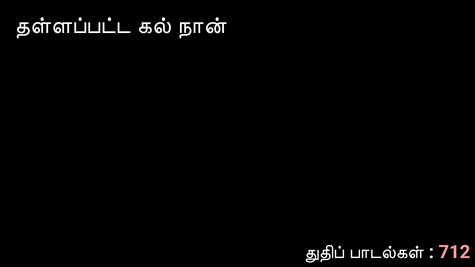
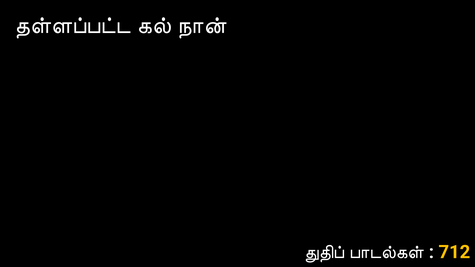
712 colour: pink -> yellow
